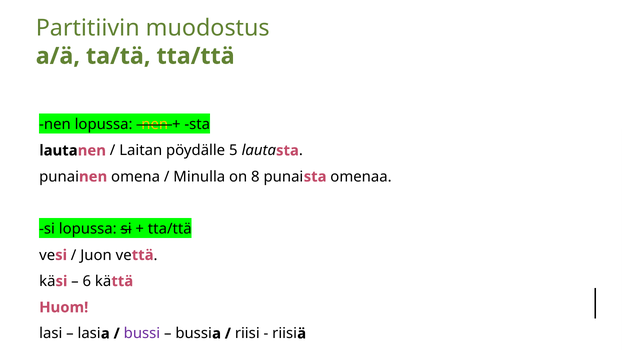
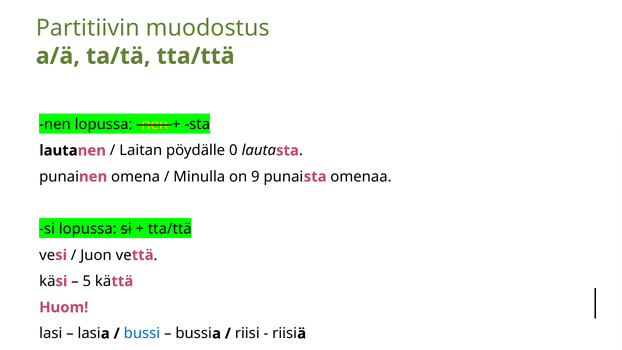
5: 5 -> 0
8: 8 -> 9
6: 6 -> 5
bussi at (142, 333) colour: purple -> blue
